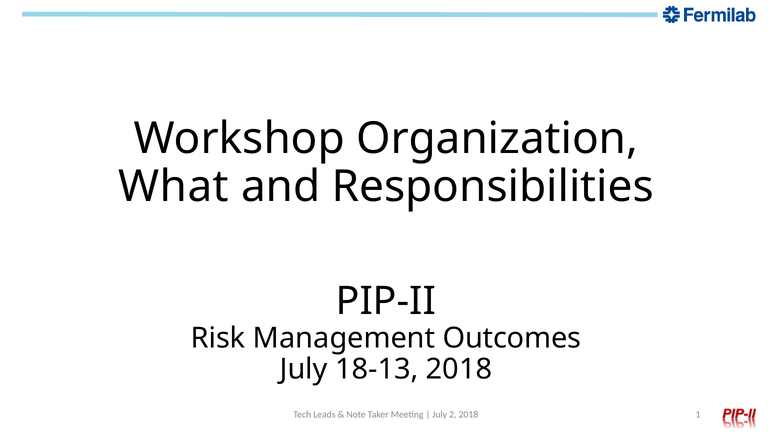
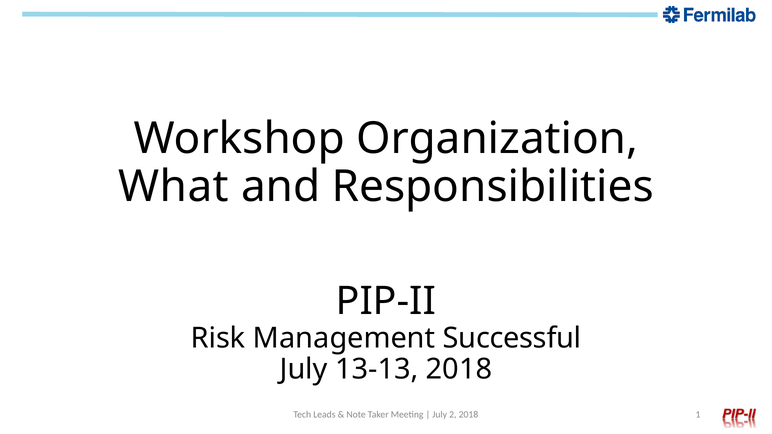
Outcomes: Outcomes -> Successful
18-13: 18-13 -> 13-13
